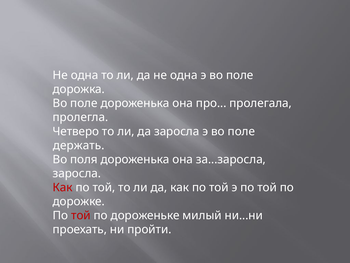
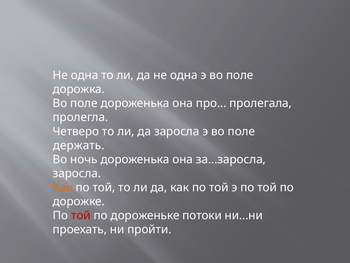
поля: поля -> ночь
Как at (63, 187) colour: red -> orange
милый: милый -> потоки
